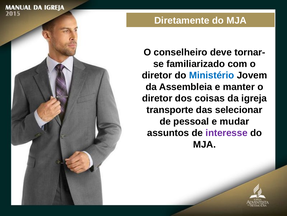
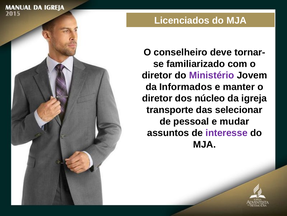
Diretamente: Diretamente -> Licenciados
Ministério colour: blue -> purple
Assembleia: Assembleia -> Informados
coisas: coisas -> núcleo
